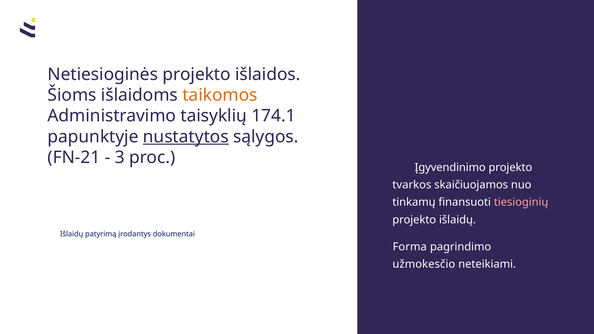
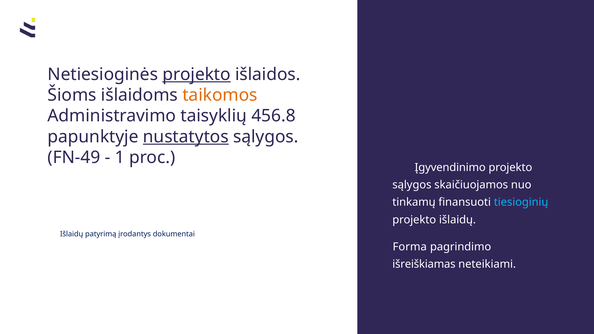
projekto at (197, 74) underline: none -> present
174.1: 174.1 -> 456.8
FN-21: FN-21 -> FN-49
3: 3 -> 1
tvarkos at (412, 185): tvarkos -> sąlygos
tiesioginių colour: pink -> light blue
užmokesčio: užmokesčio -> išreiškiamas
